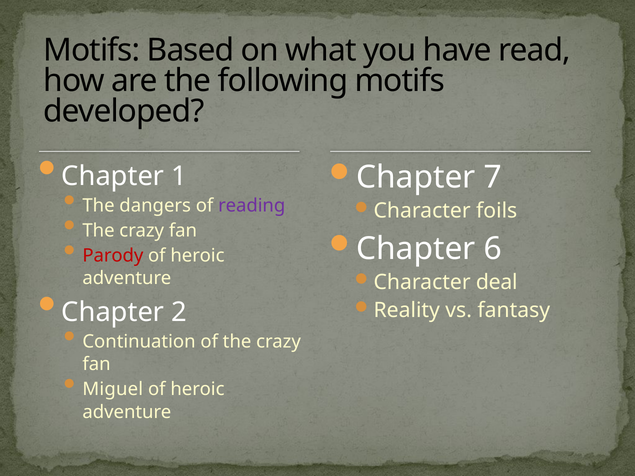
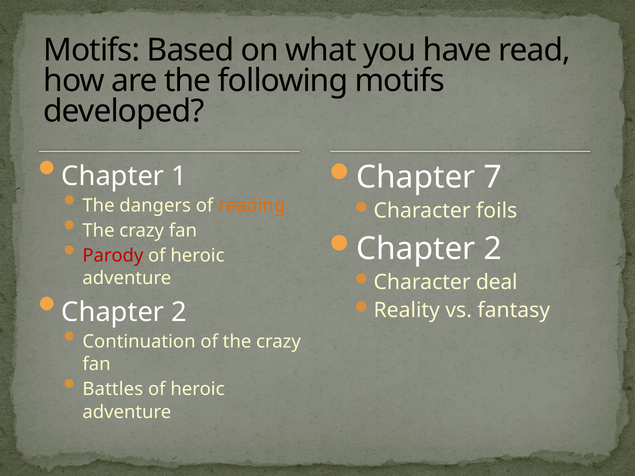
reading colour: purple -> orange
6 at (493, 249): 6 -> 2
Miguel: Miguel -> Battles
